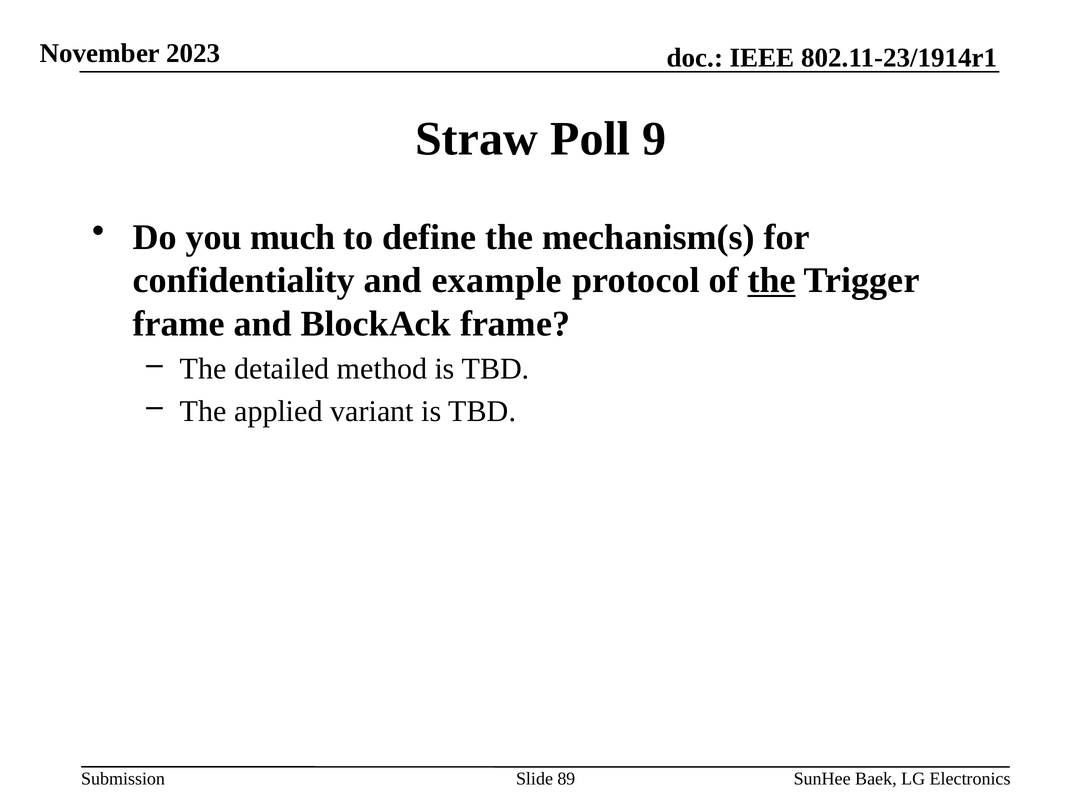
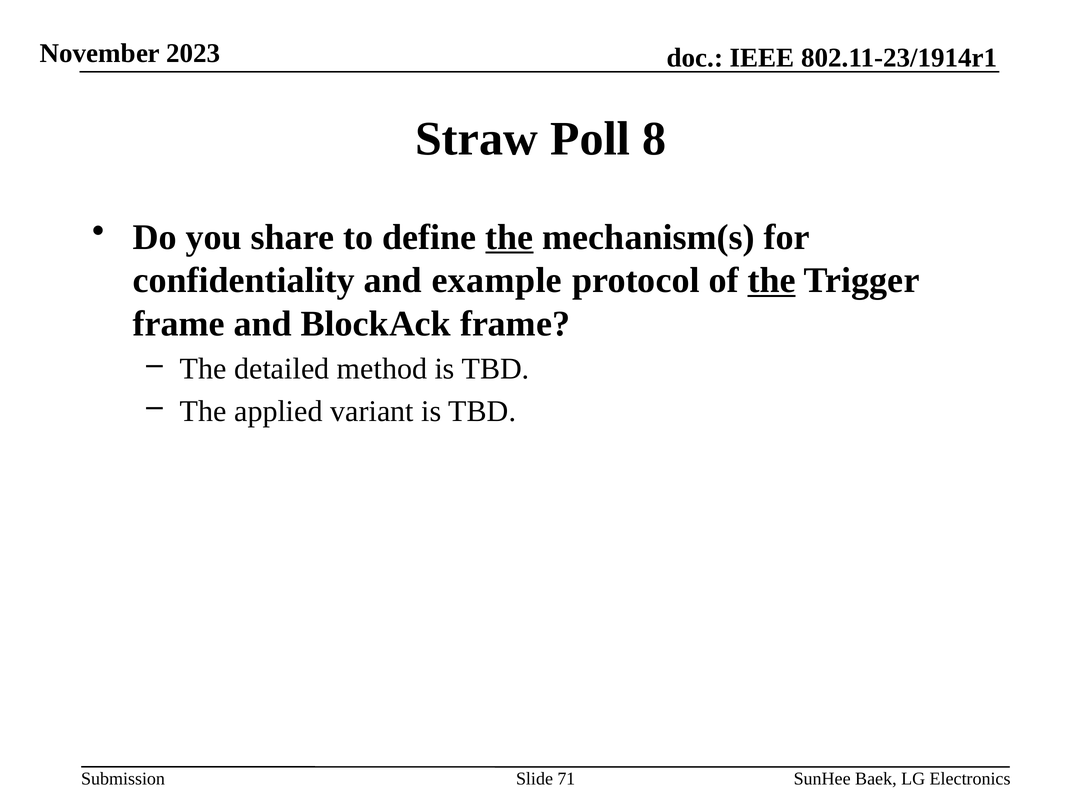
9: 9 -> 8
much: much -> share
the at (509, 237) underline: none -> present
89: 89 -> 71
